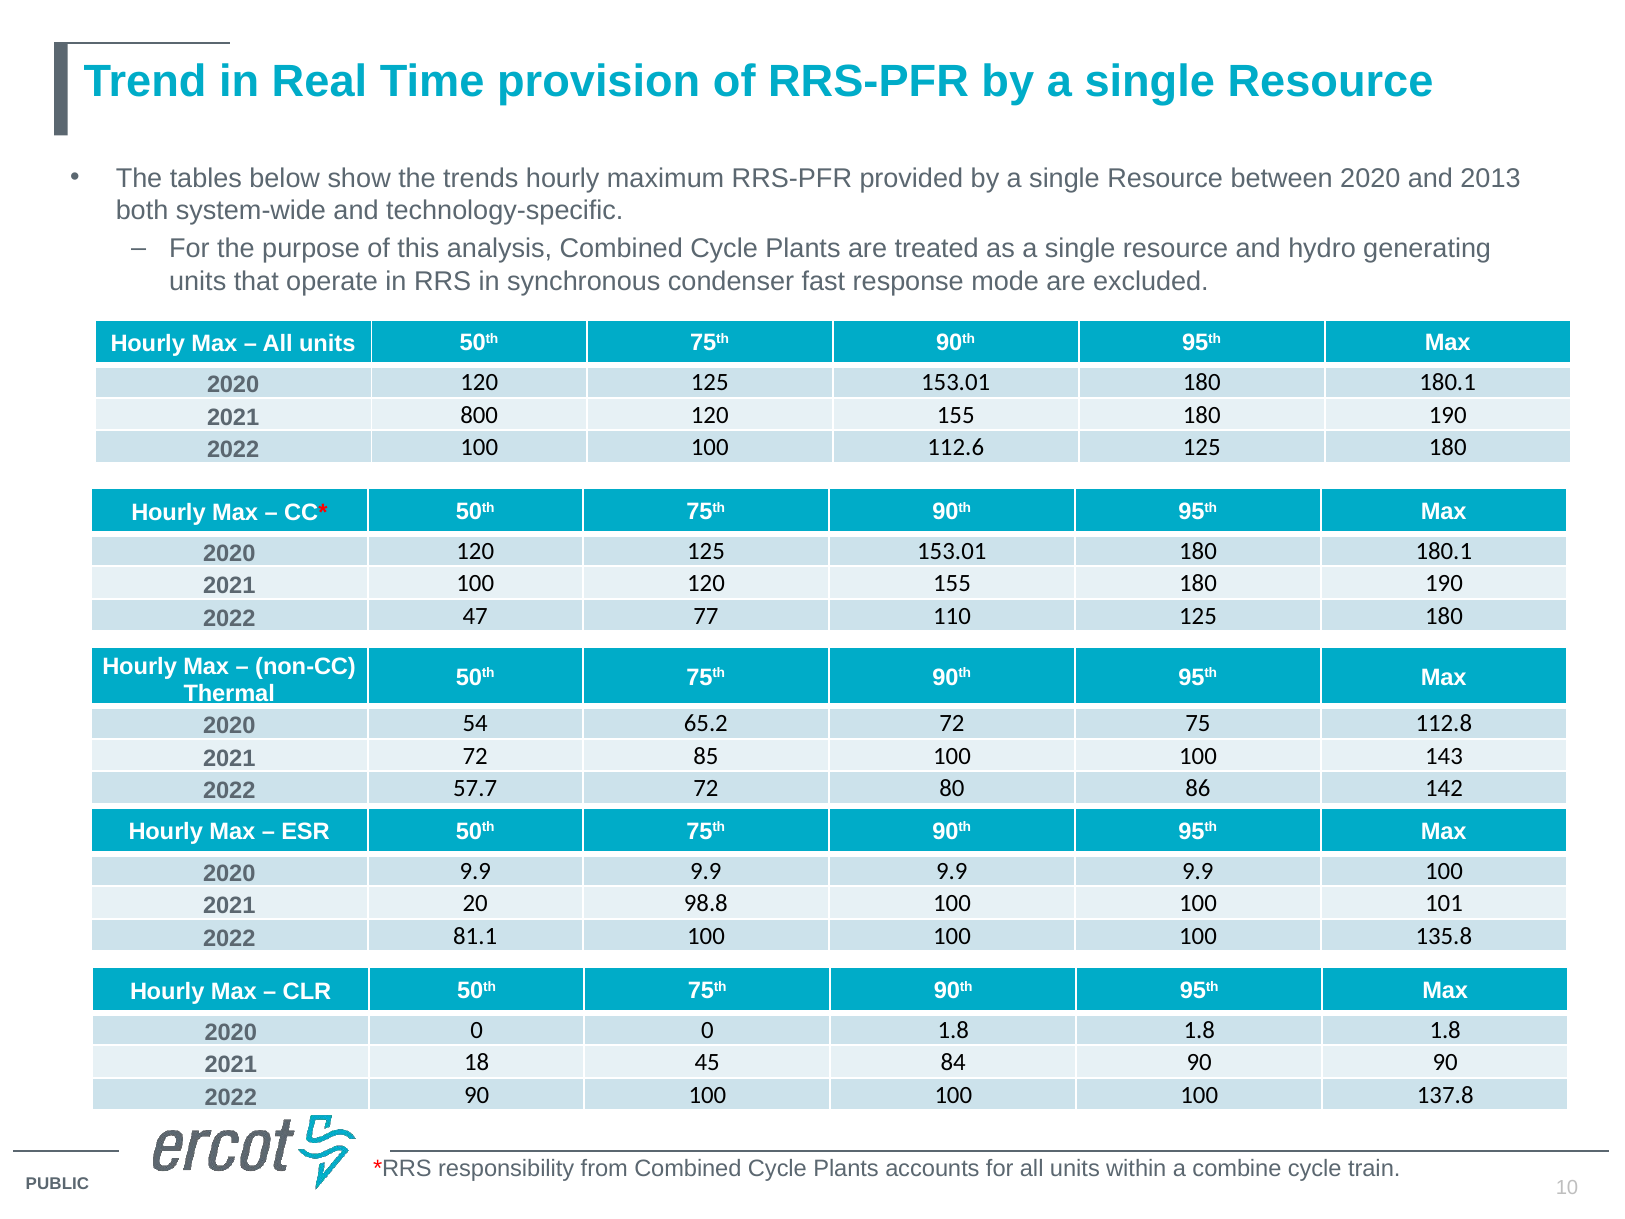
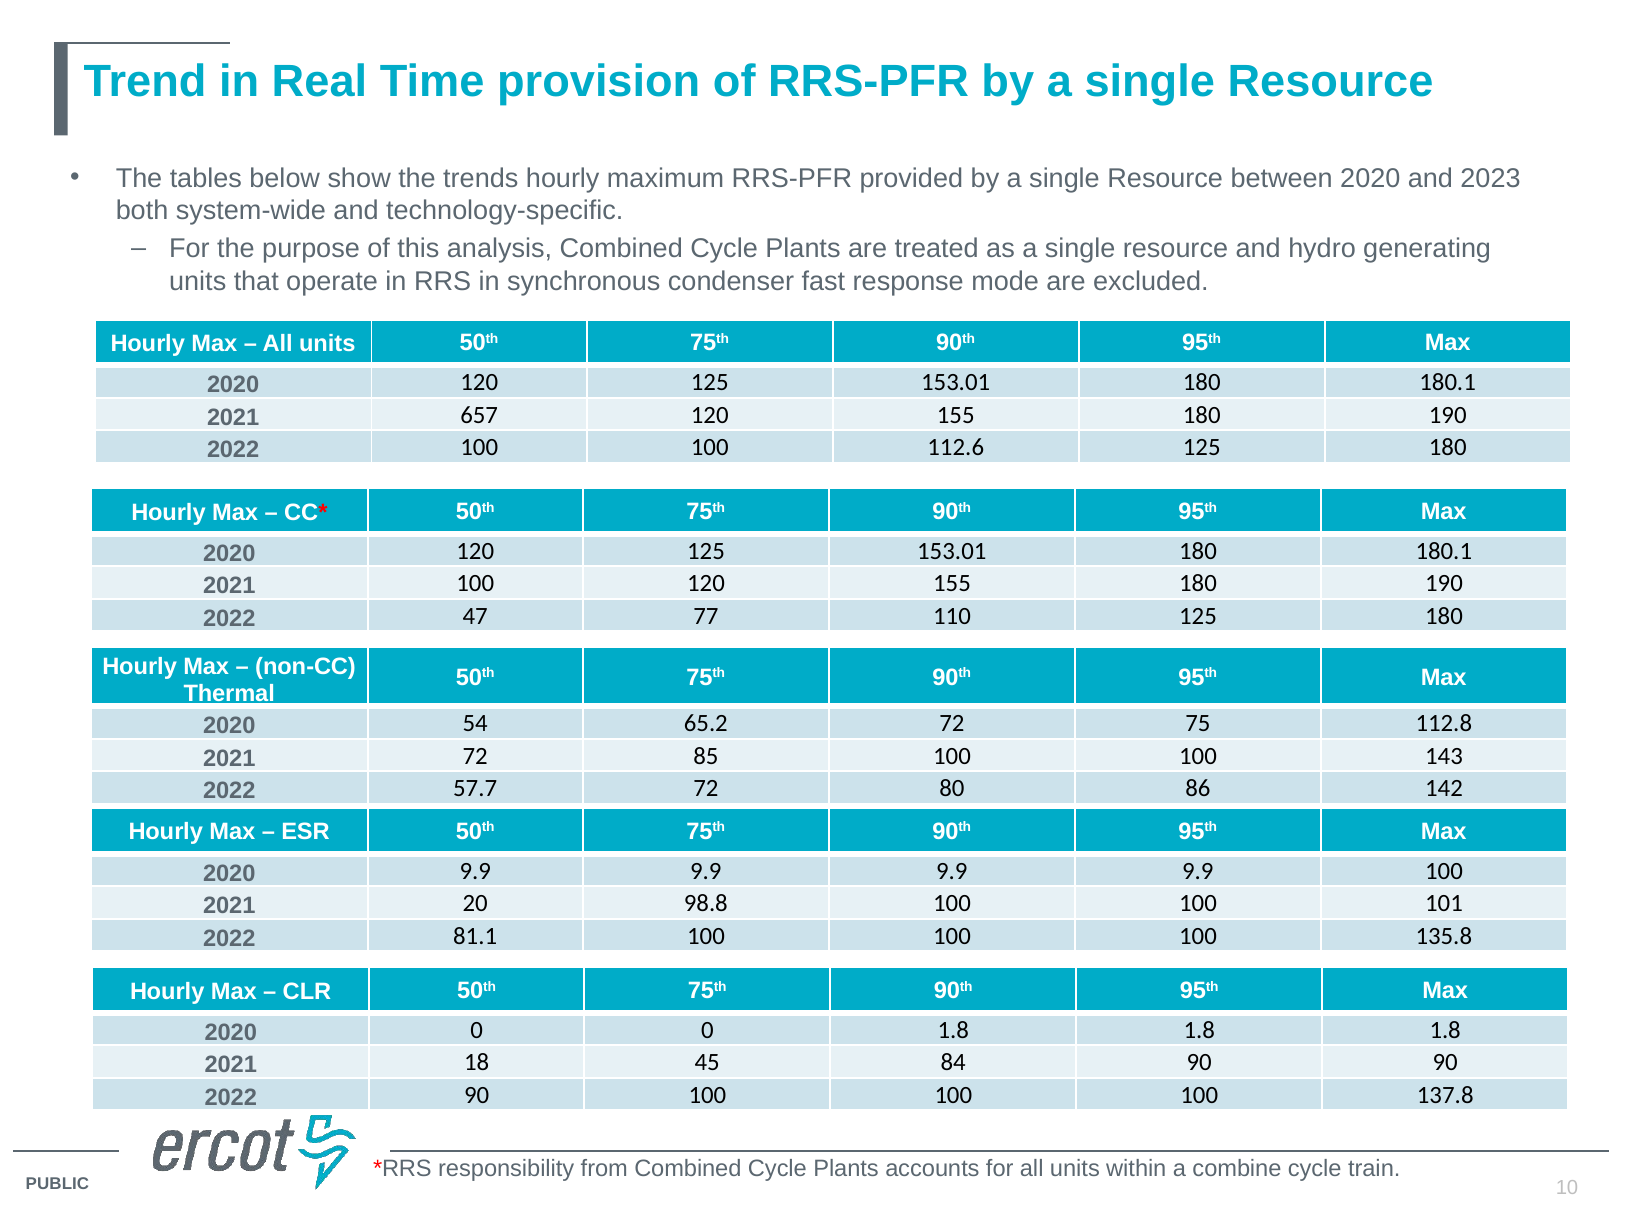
2013: 2013 -> 2023
800: 800 -> 657
